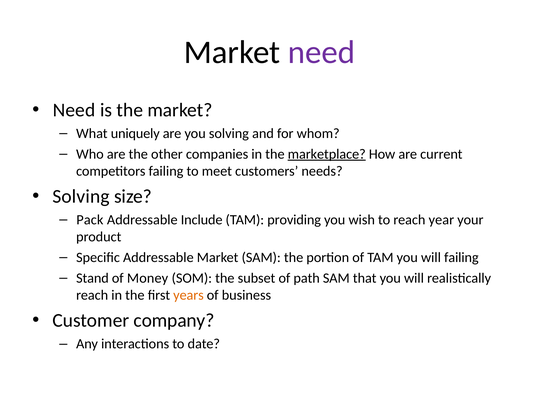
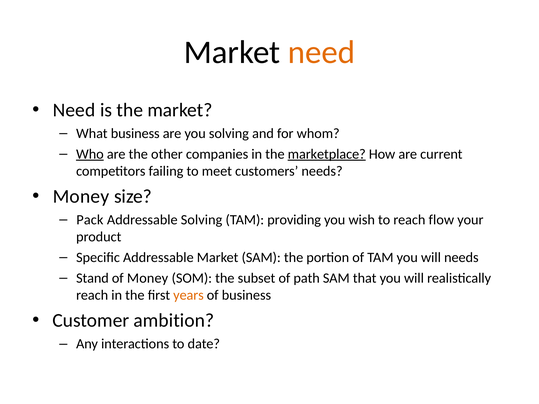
need at (321, 52) colour: purple -> orange
What uniquely: uniquely -> business
Who underline: none -> present
Solving at (81, 197): Solving -> Money
Addressable Include: Include -> Solving
year: year -> flow
will failing: failing -> needs
company: company -> ambition
